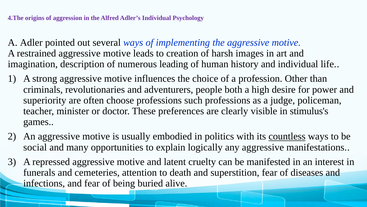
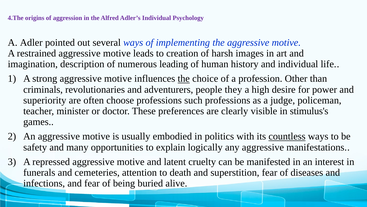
the at (184, 78) underline: none -> present
both: both -> they
social: social -> safety
